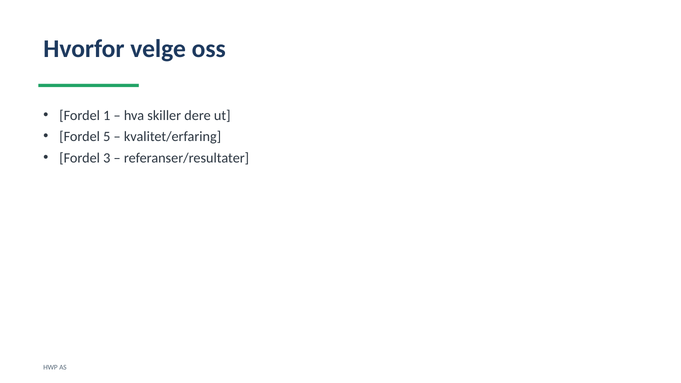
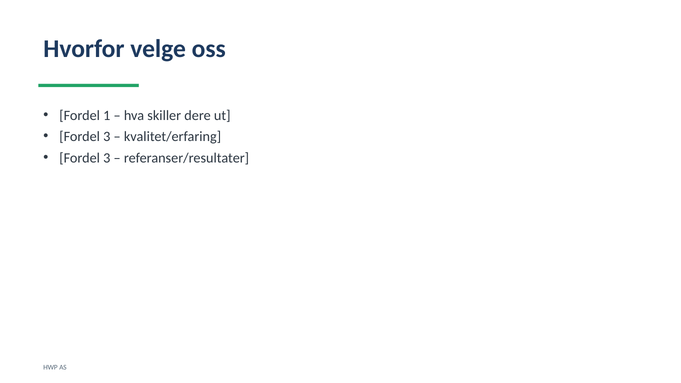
5 at (107, 137): 5 -> 3
